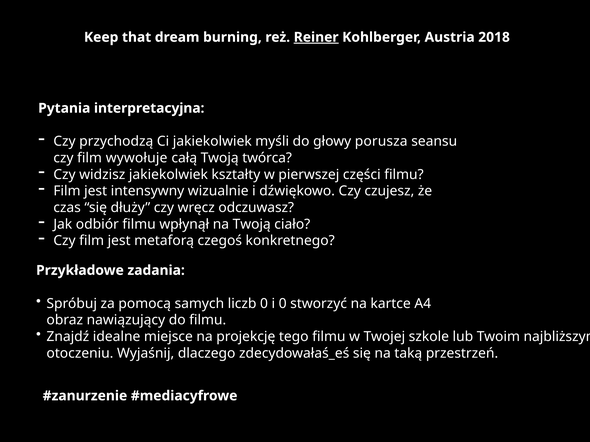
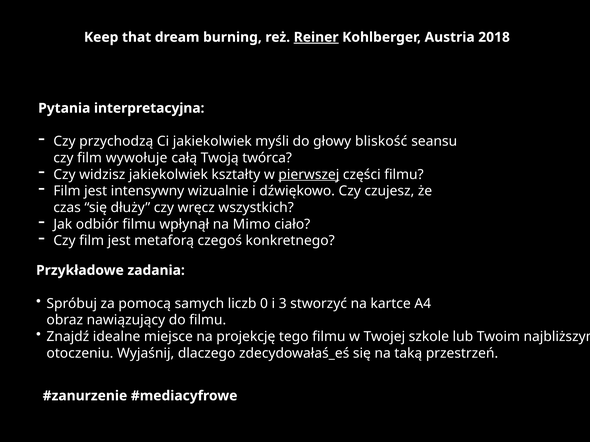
porusza: porusza -> bliskość
pierwszej underline: none -> present
odczuwasz: odczuwasz -> wszystkich
na Twoją: Twoją -> Mimo
i 0: 0 -> 3
